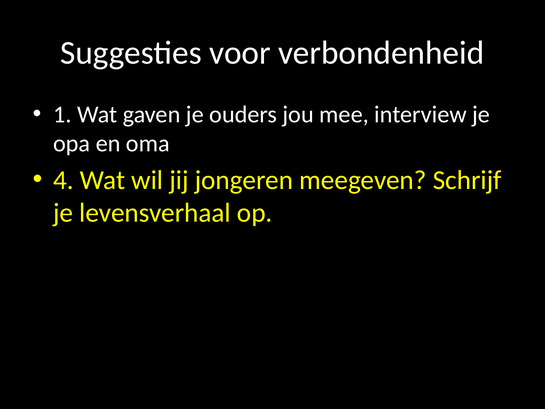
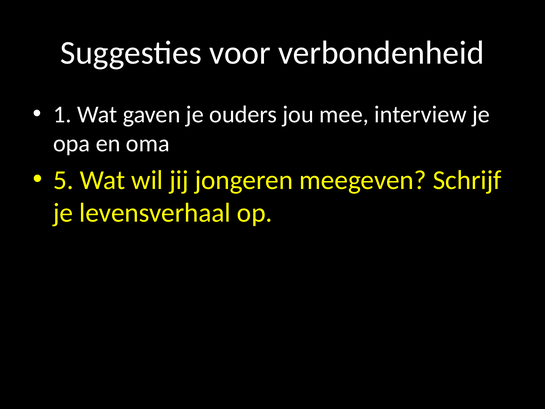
4: 4 -> 5
